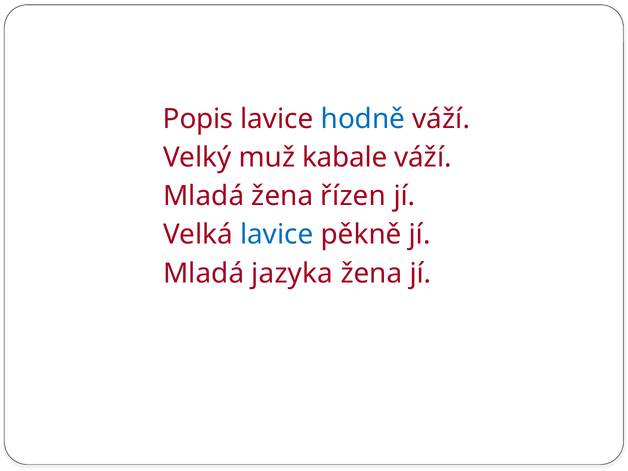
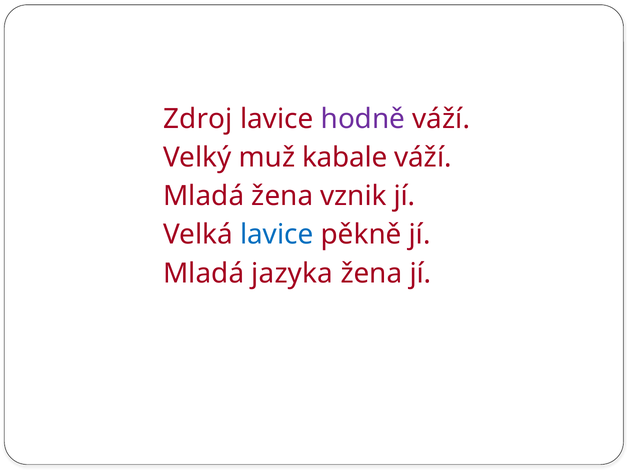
Popis: Popis -> Zdroj
hodně colour: blue -> purple
řízen: řízen -> vznik
